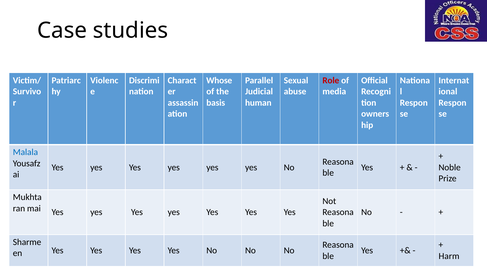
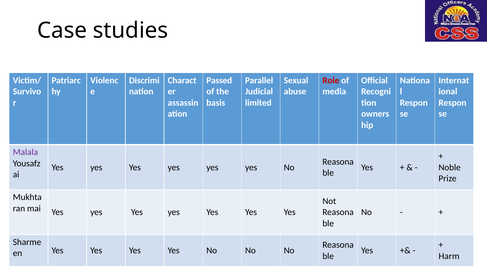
Whose: Whose -> Passed
human: human -> limited
Malala colour: blue -> purple
